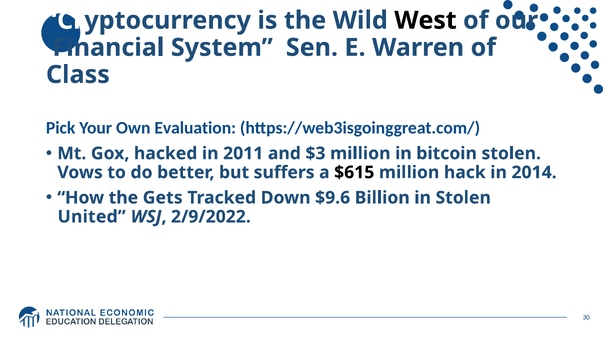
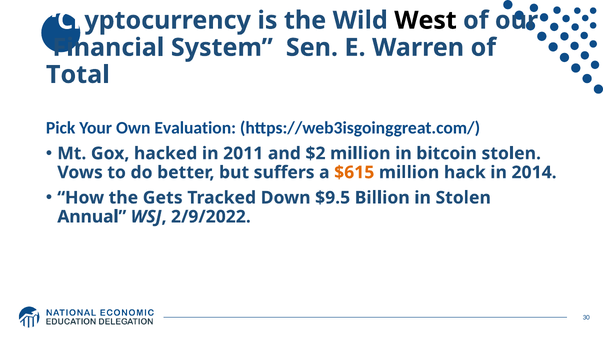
Class: Class -> Total
$3: $3 -> $2
$615 colour: black -> orange
$9.6: $9.6 -> $9.5
United: United -> Annual
